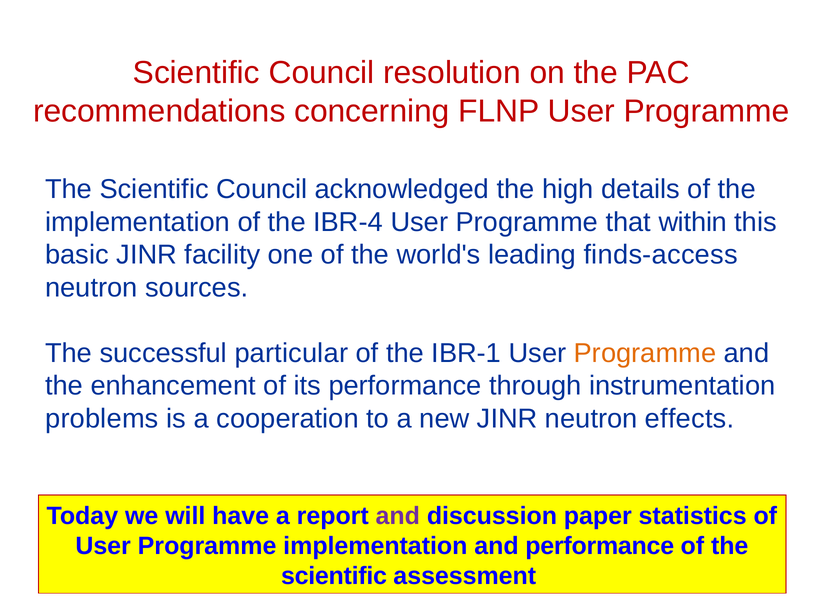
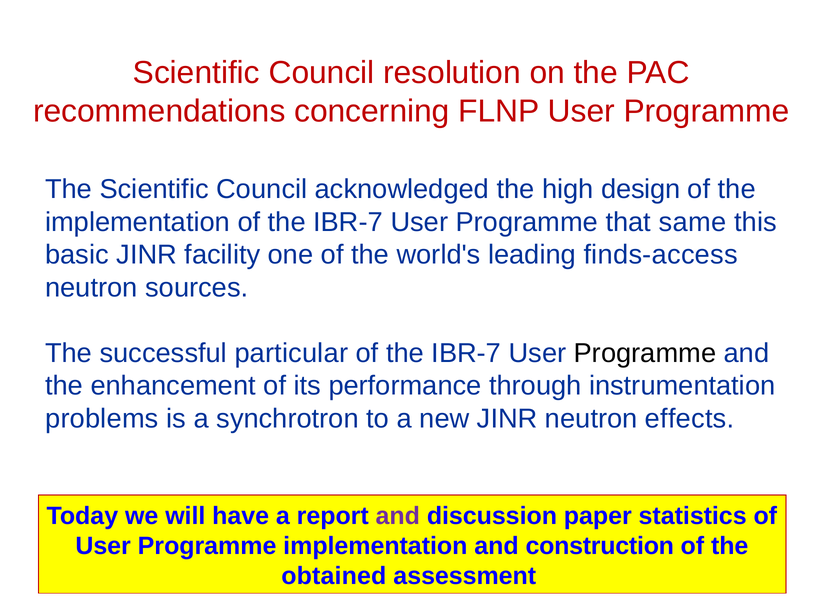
details: details -> design
implementation of the IBR-4: IBR-4 -> IBR-7
within: within -> same
IBR-1 at (466, 353): IBR-1 -> IBR-7
Programme at (645, 353) colour: orange -> black
cooperation: cooperation -> synchrotron
and performance: performance -> construction
scientific at (334, 575): scientific -> obtained
